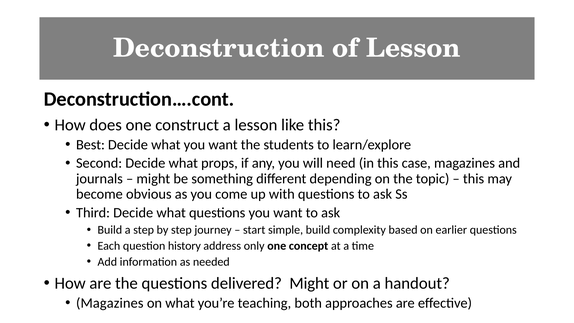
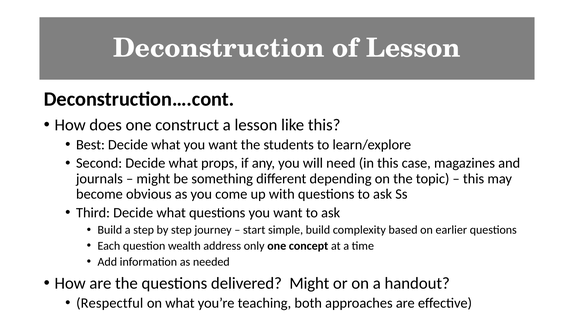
history: history -> wealth
Magazines at (110, 303): Magazines -> Respectful
